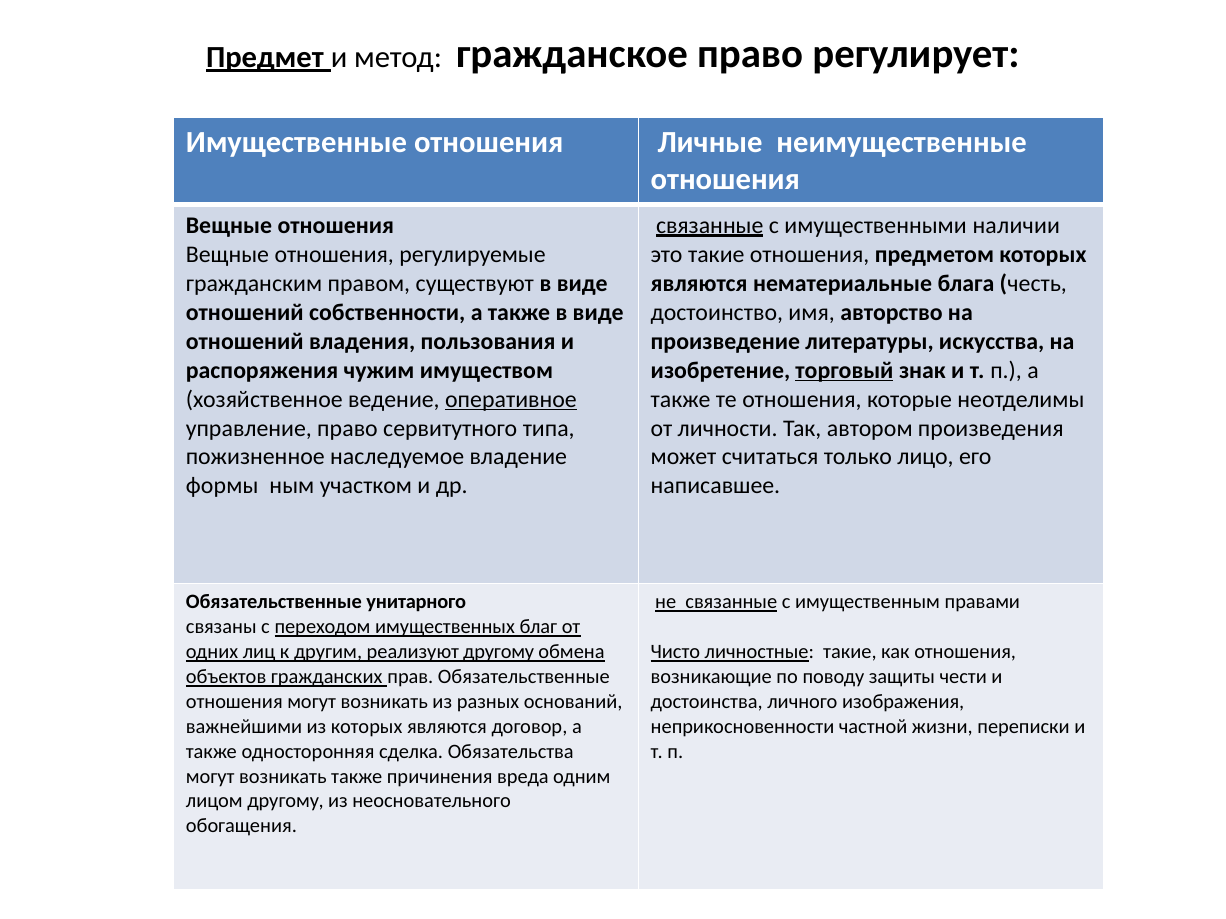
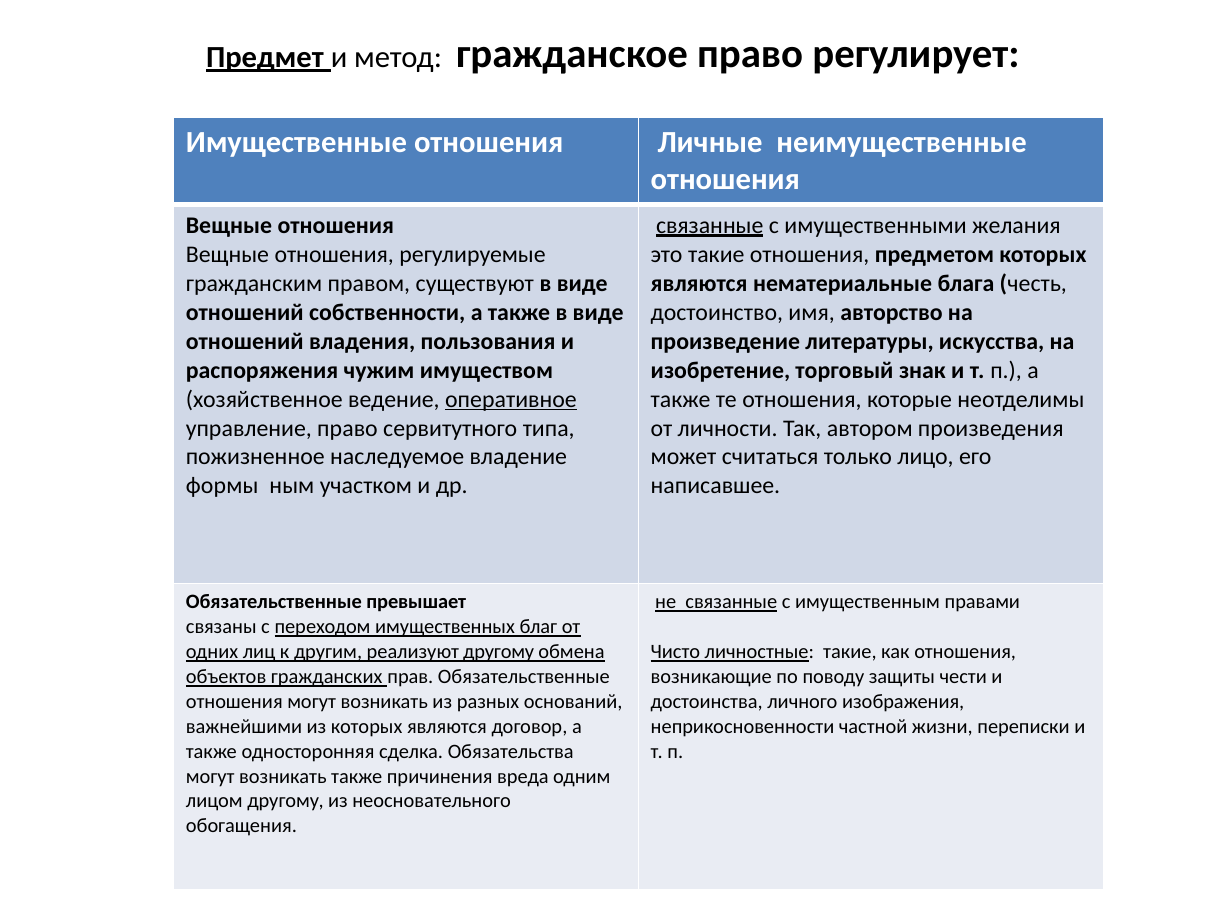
наличии: наличии -> желания
торговый underline: present -> none
унитарного: унитарного -> превышает
